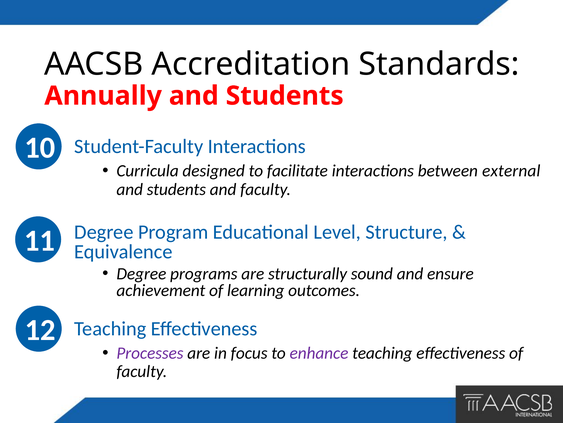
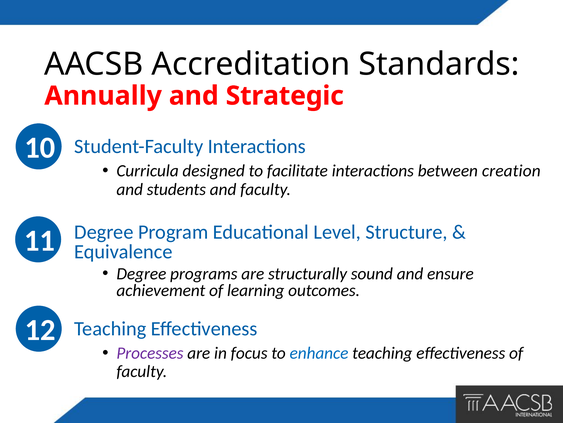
Students at (285, 96): Students -> Strategic
external: external -> creation
enhance colour: purple -> blue
